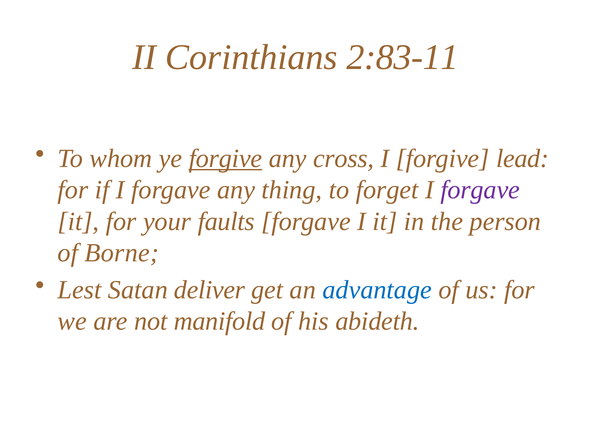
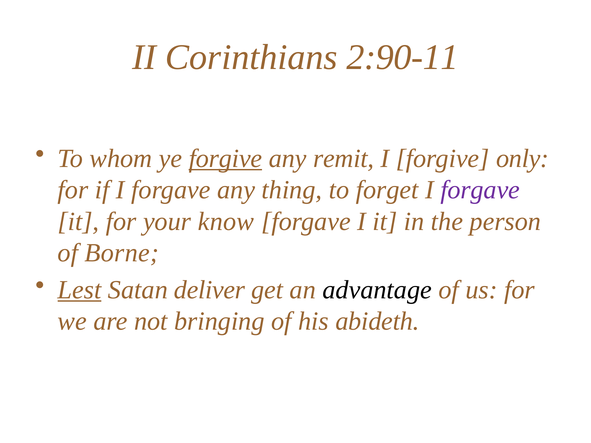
2:83-11: 2:83-11 -> 2:90-11
cross: cross -> remit
lead: lead -> only
faults: faults -> know
Lest underline: none -> present
advantage colour: blue -> black
manifold: manifold -> bringing
